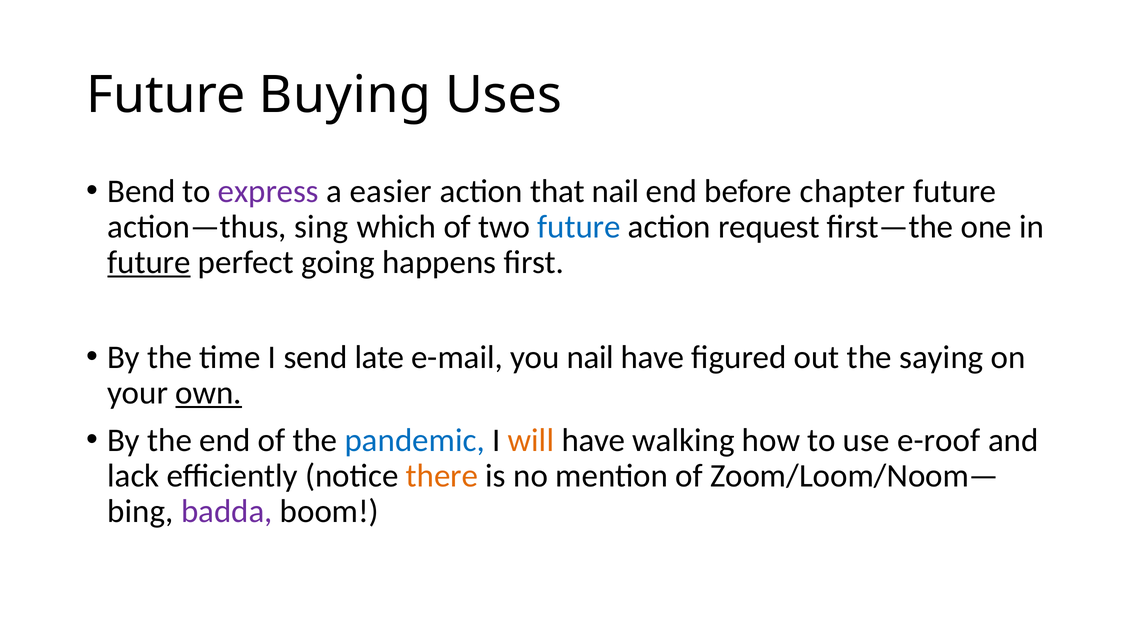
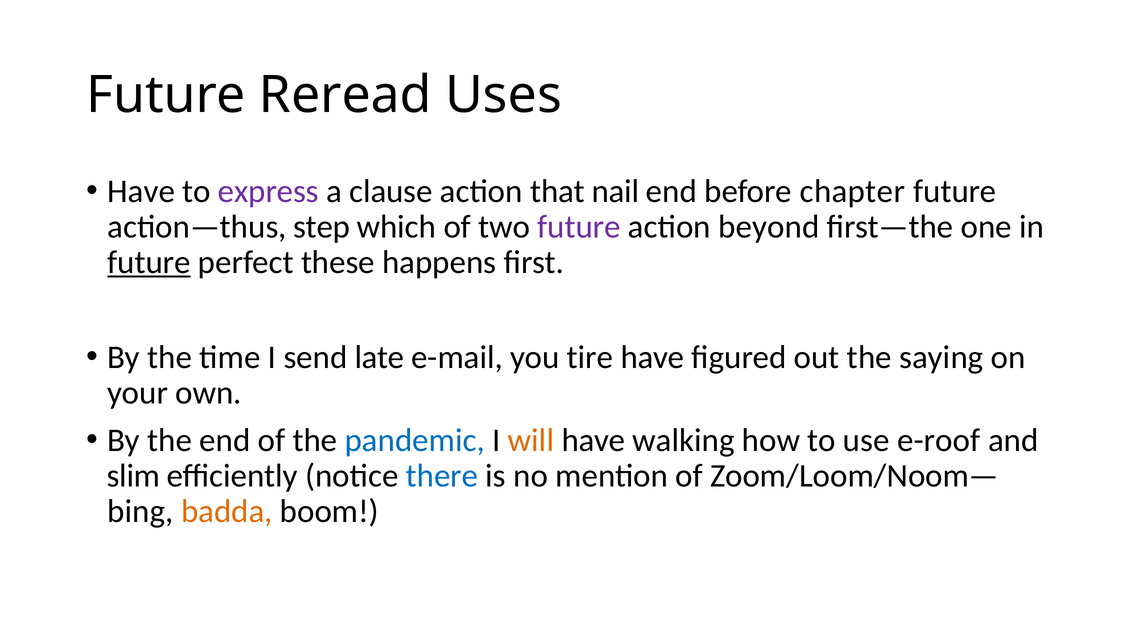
Buying: Buying -> Reread
Bend at (141, 191): Bend -> Have
easier: easier -> clause
sing: sing -> step
future at (579, 227) colour: blue -> purple
request: request -> beyond
going: going -> these
you nail: nail -> tire
own underline: present -> none
lack: lack -> slim
there colour: orange -> blue
badda colour: purple -> orange
